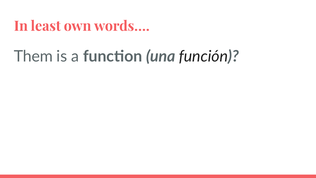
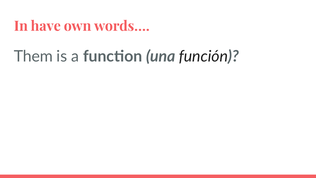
least: least -> have
